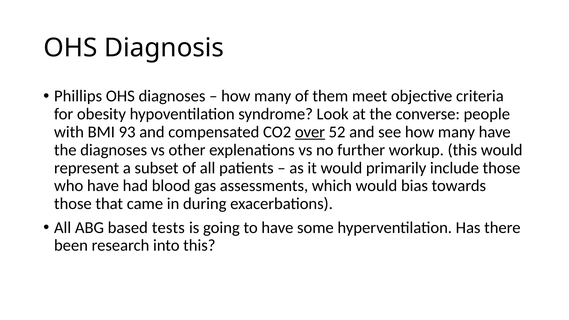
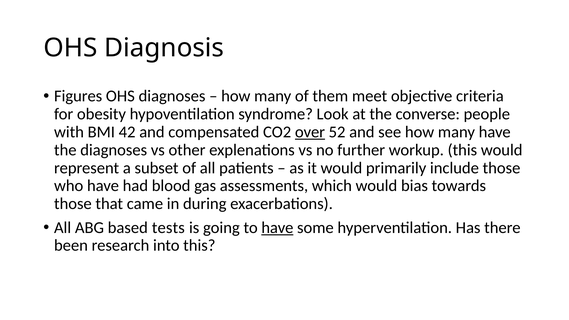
Phillips: Phillips -> Figures
93: 93 -> 42
have at (277, 228) underline: none -> present
